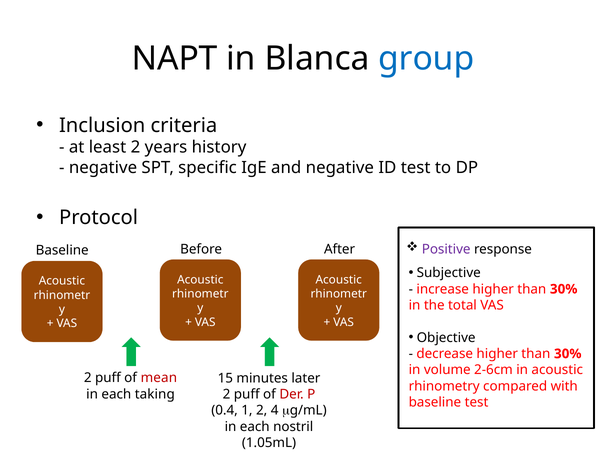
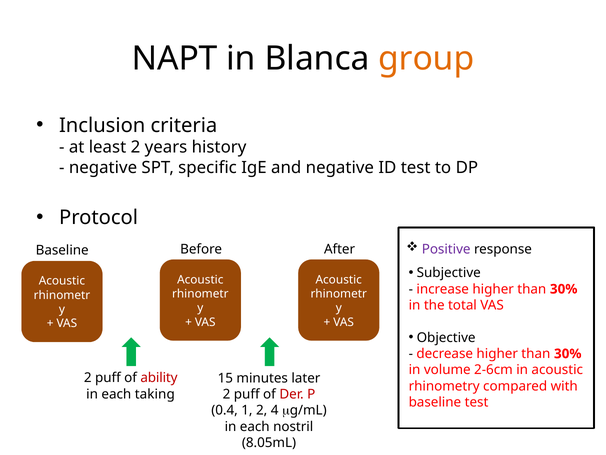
group colour: blue -> orange
mean: mean -> ability
1.05mL: 1.05mL -> 8.05mL
